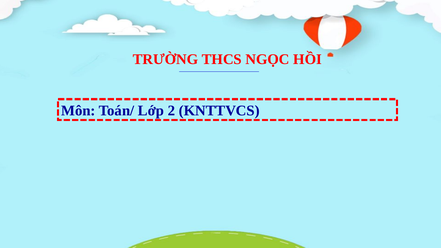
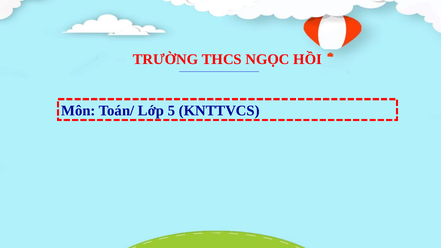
2: 2 -> 5
